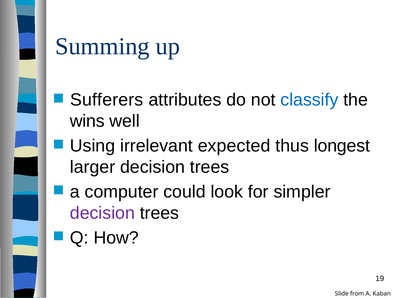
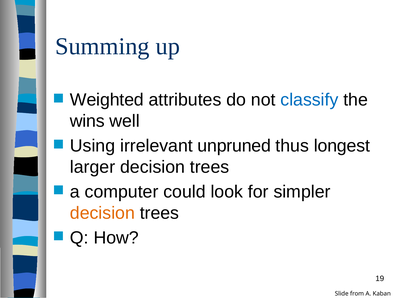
Sufferers: Sufferers -> Weighted
expected: expected -> unpruned
decision at (102, 213) colour: purple -> orange
